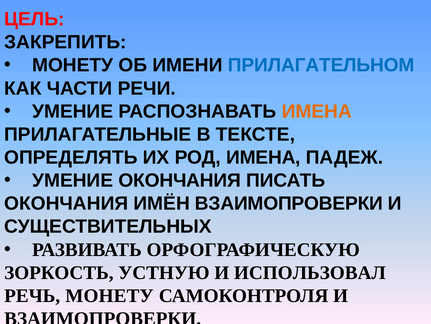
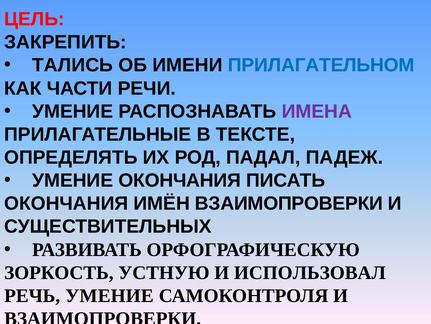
МОНЕТУ at (73, 65): МОНЕТУ -> ТАЛИСЬ
ИМЕНА at (317, 111) colour: orange -> purple
РОД ИМЕНА: ИМЕНА -> ПАДАЛ
РЕЧЬ МОНЕТУ: МОНЕТУ -> УМЕНИЕ
